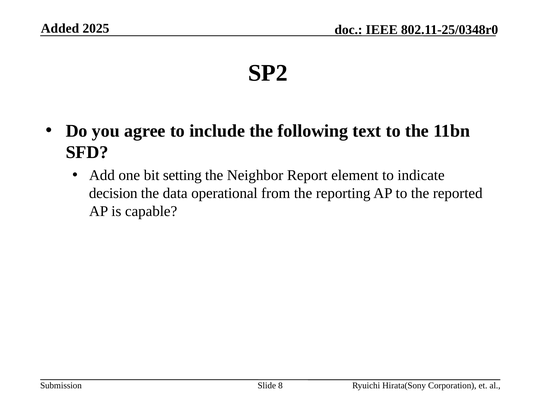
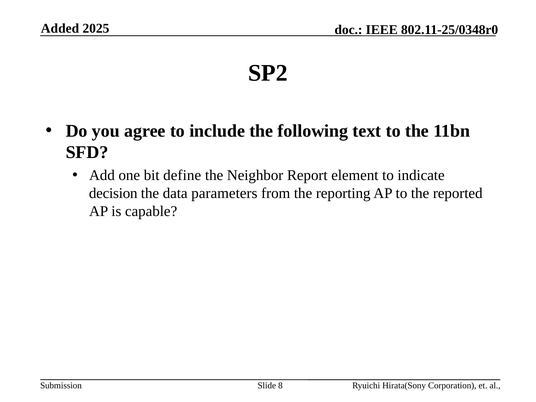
setting: setting -> define
operational: operational -> parameters
